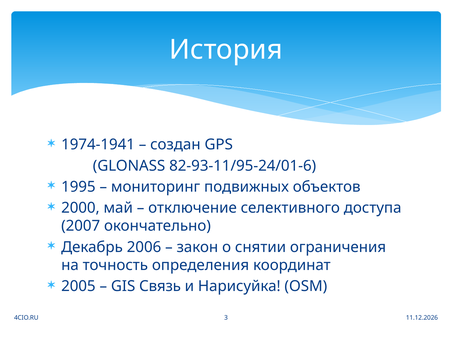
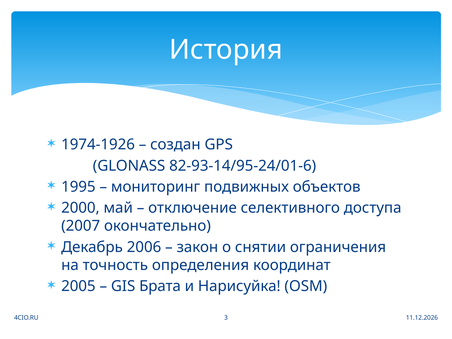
1974-1941: 1974-1941 -> 1974-1926
82-93-11/95-24/01-6: 82-93-11/95-24/01-6 -> 82-93-14/95-24/01-6
Связь: Связь -> Брата
